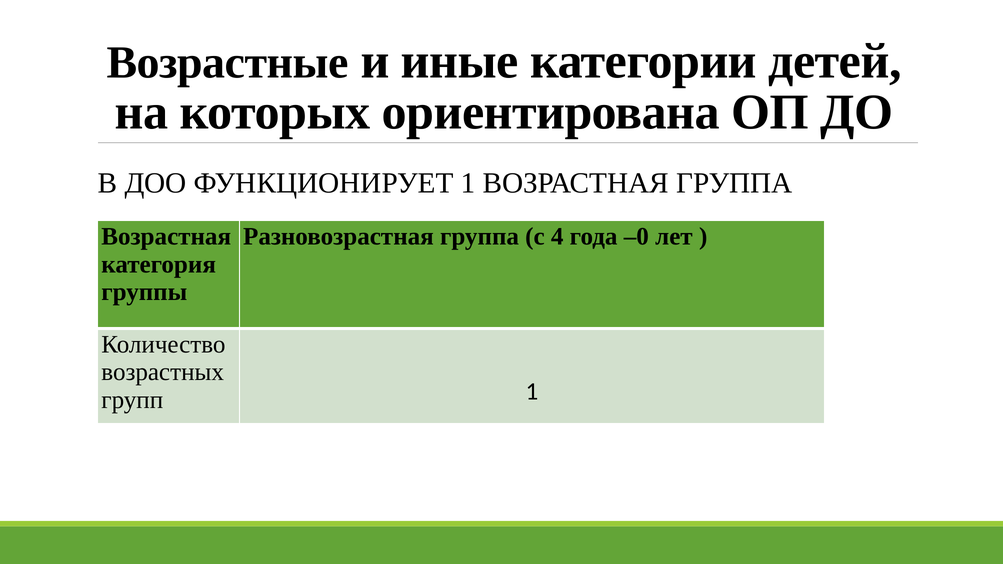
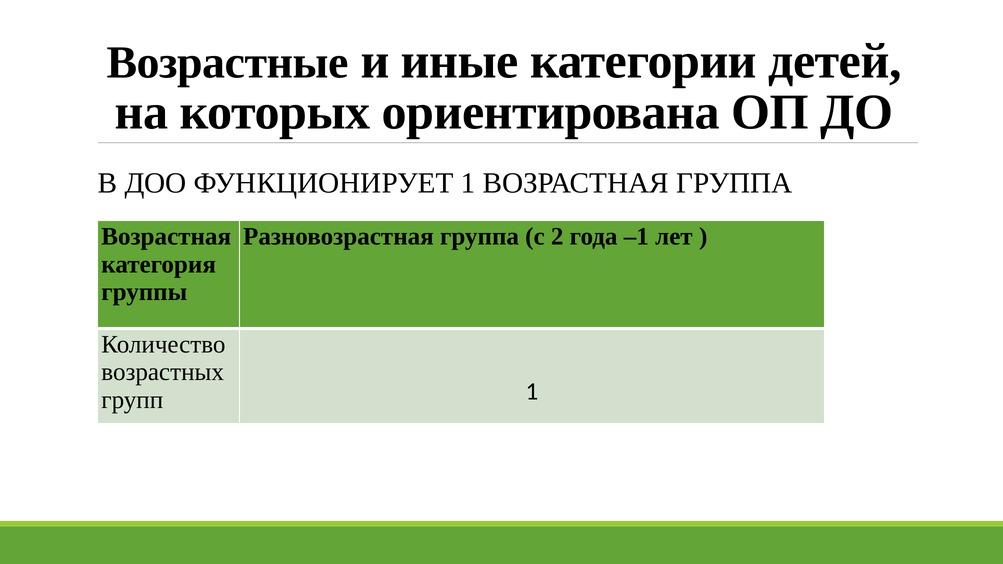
4: 4 -> 2
–0: –0 -> –1
